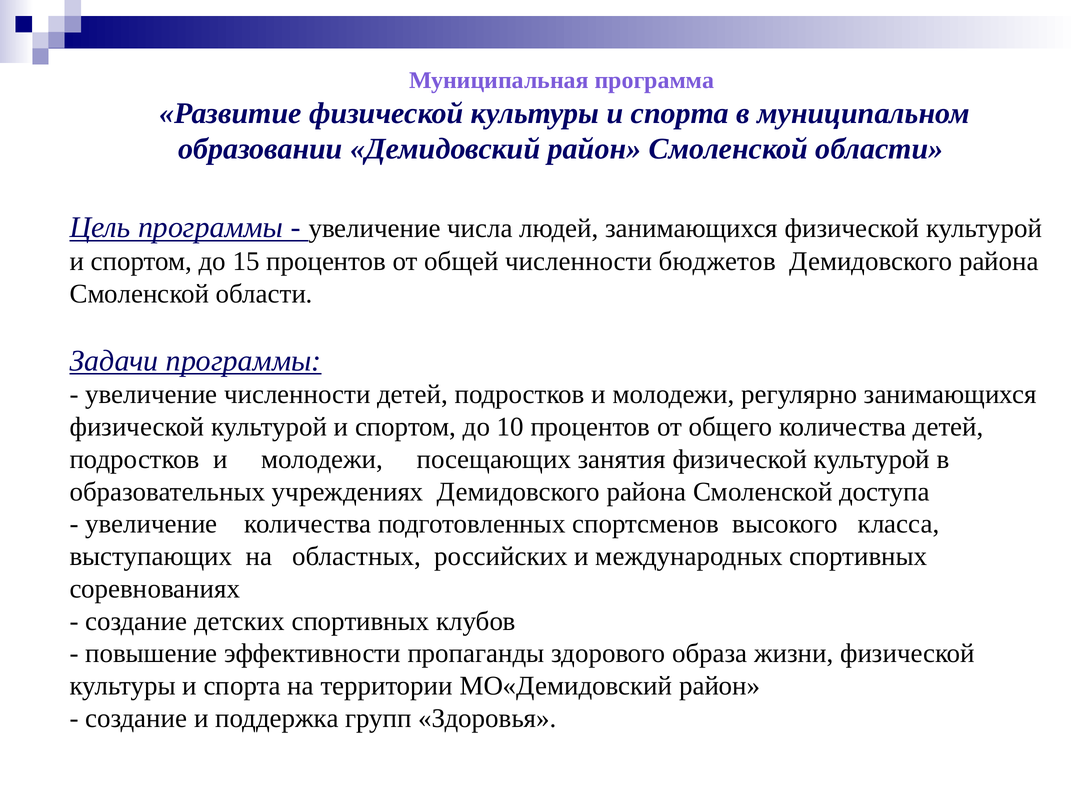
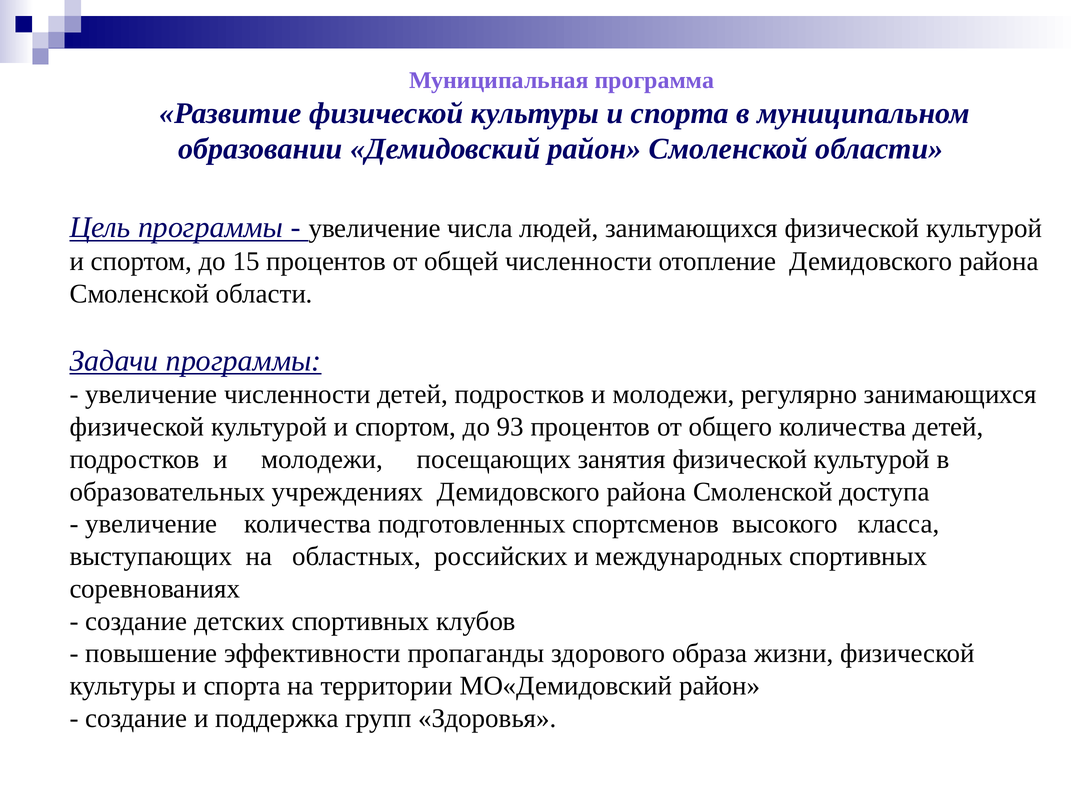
бюджетов: бюджетов -> отопление
10: 10 -> 93
